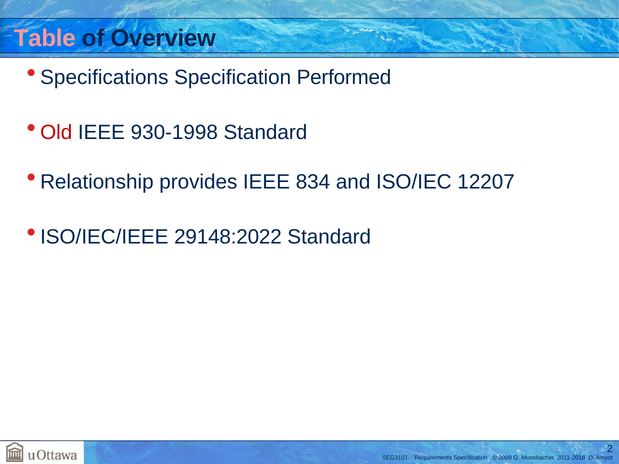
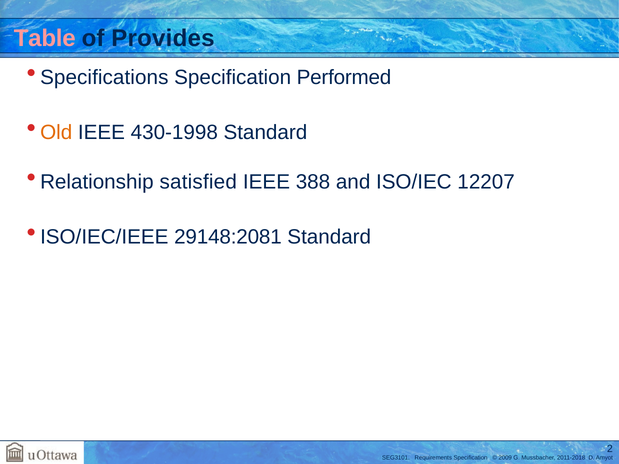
Overview: Overview -> Provides
Old colour: red -> orange
930-1998: 930-1998 -> 430-1998
provides: provides -> satisfied
834: 834 -> 388
29148:2022: 29148:2022 -> 29148:2081
